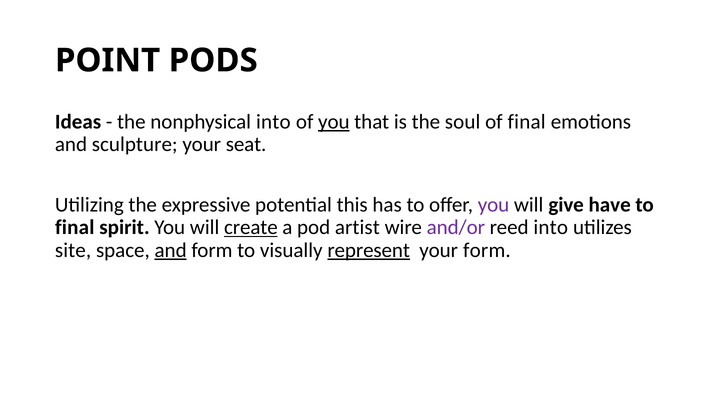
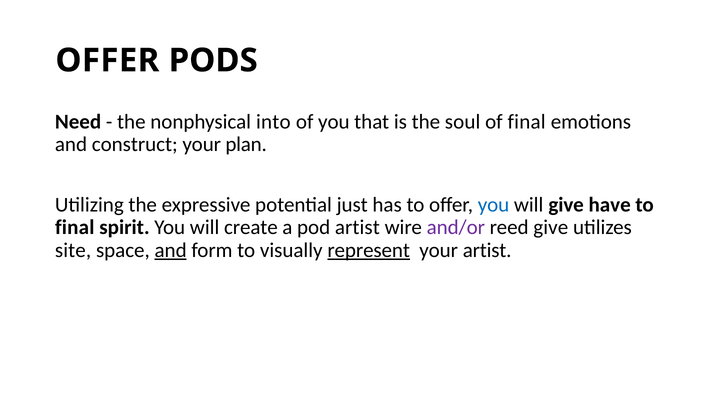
POINT at (108, 61): POINT -> OFFER
Ideas: Ideas -> Need
you at (334, 122) underline: present -> none
sculpture: sculpture -> construct
seat: seat -> plan
this: this -> just
you at (494, 205) colour: purple -> blue
create underline: present -> none
reed into: into -> give
your form: form -> artist
